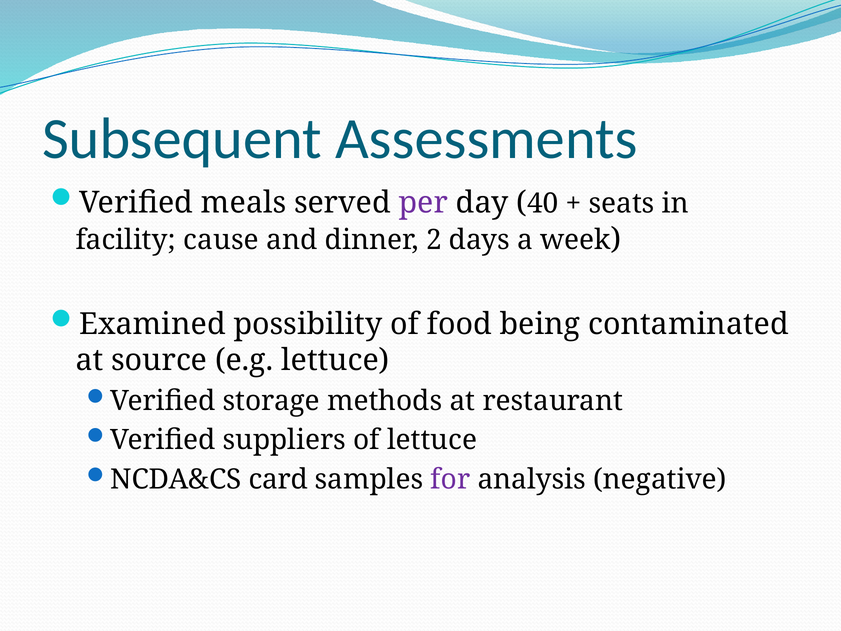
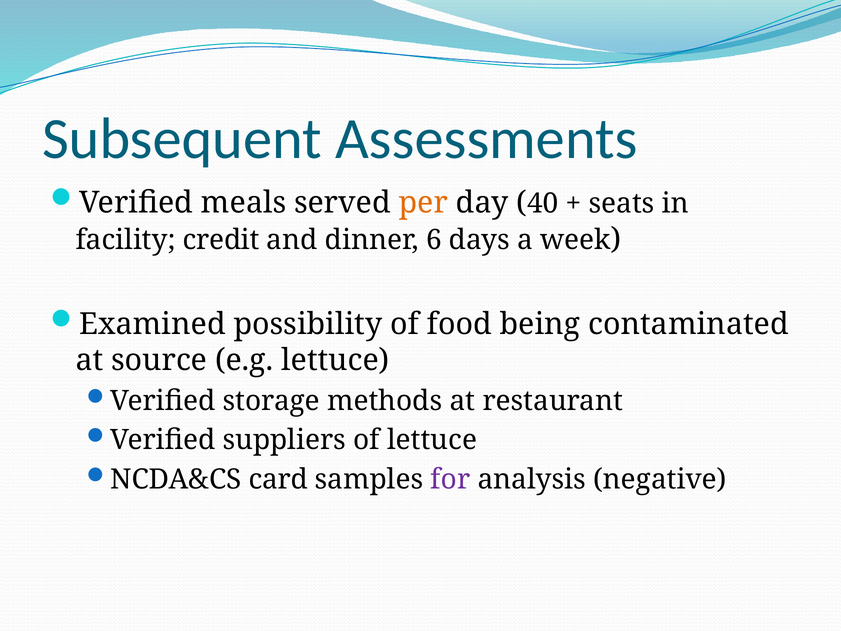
per colour: purple -> orange
cause: cause -> credit
2: 2 -> 6
